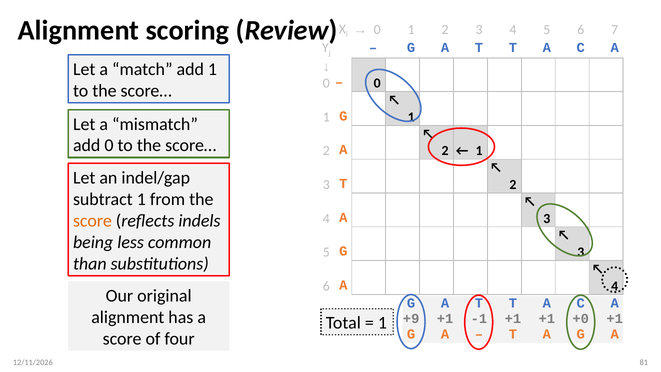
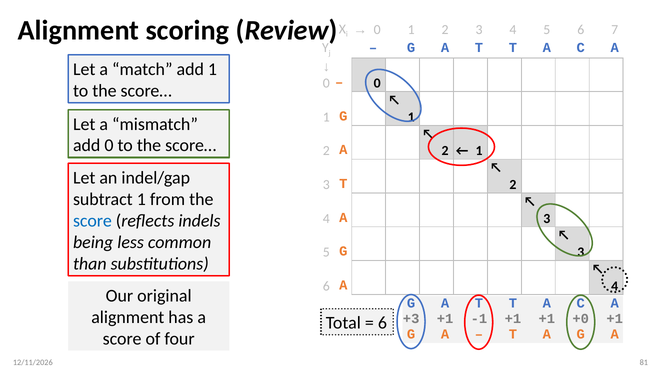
score at (92, 221) colour: orange -> blue
+9: +9 -> +3
1 at (382, 323): 1 -> 6
